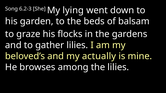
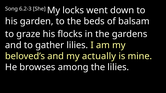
lying: lying -> locks
